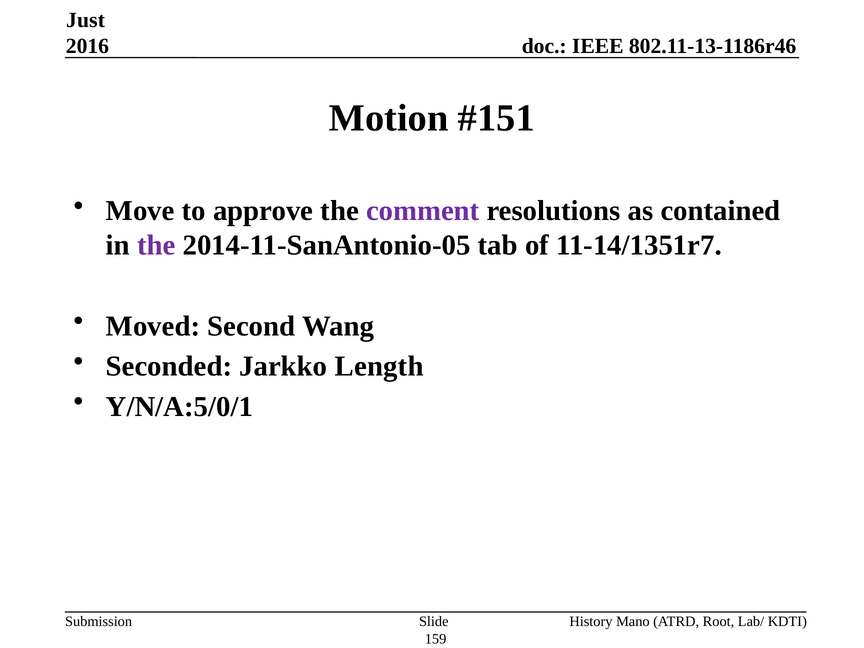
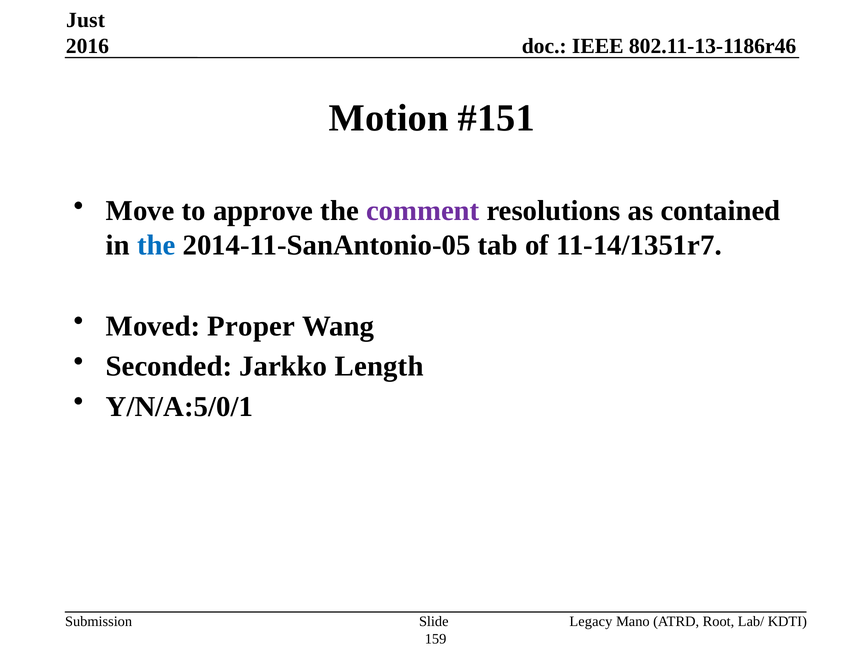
the at (156, 245) colour: purple -> blue
Second: Second -> Proper
History: History -> Legacy
